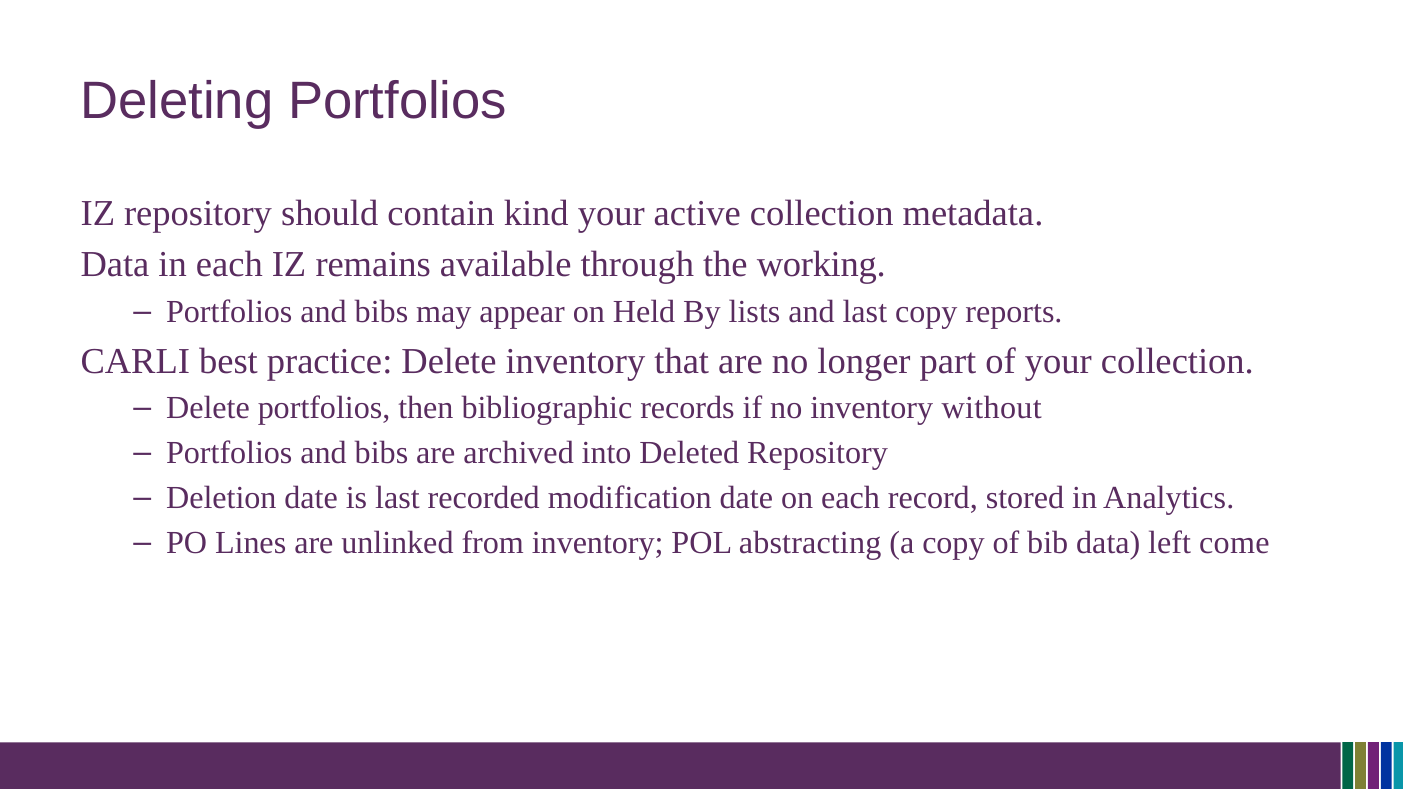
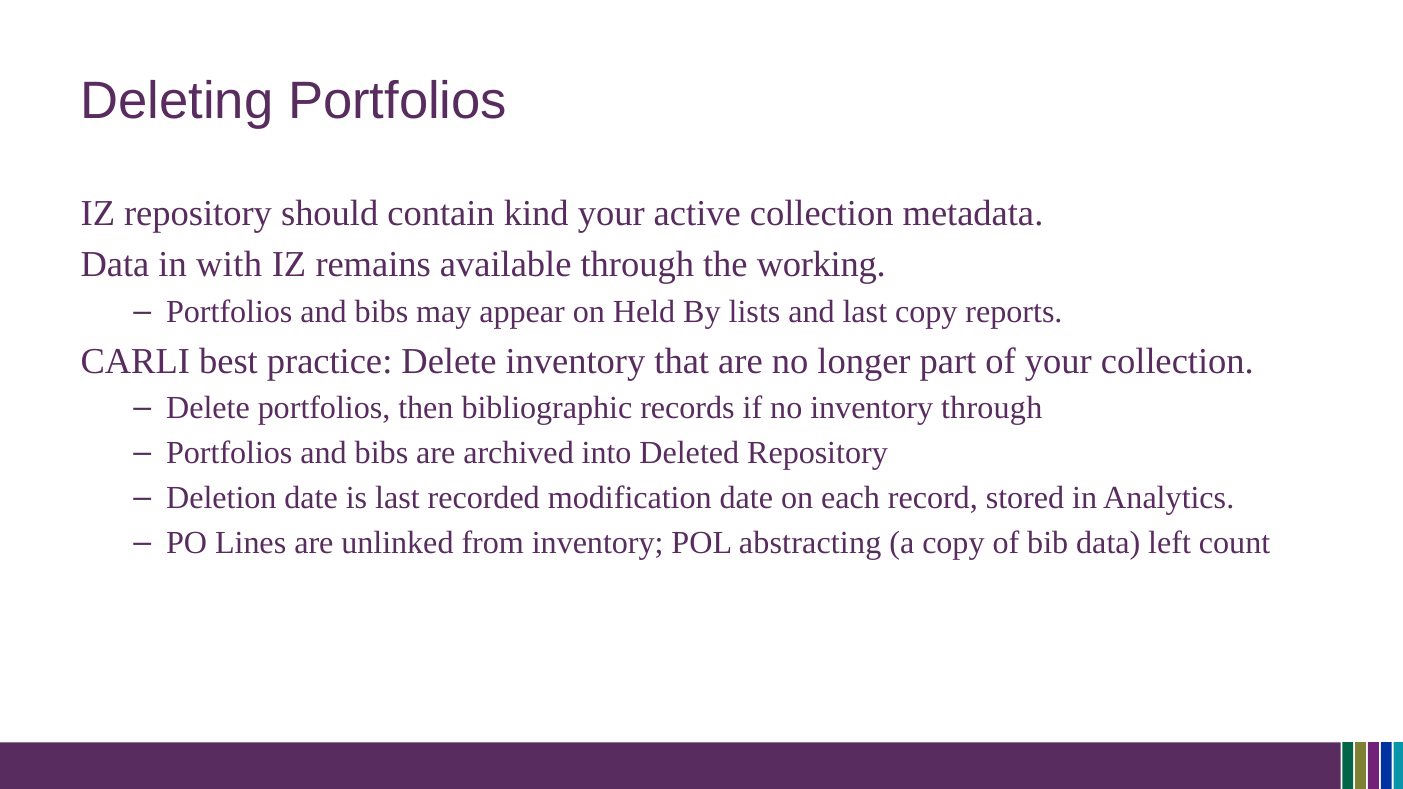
in each: each -> with
inventory without: without -> through
come: come -> count
